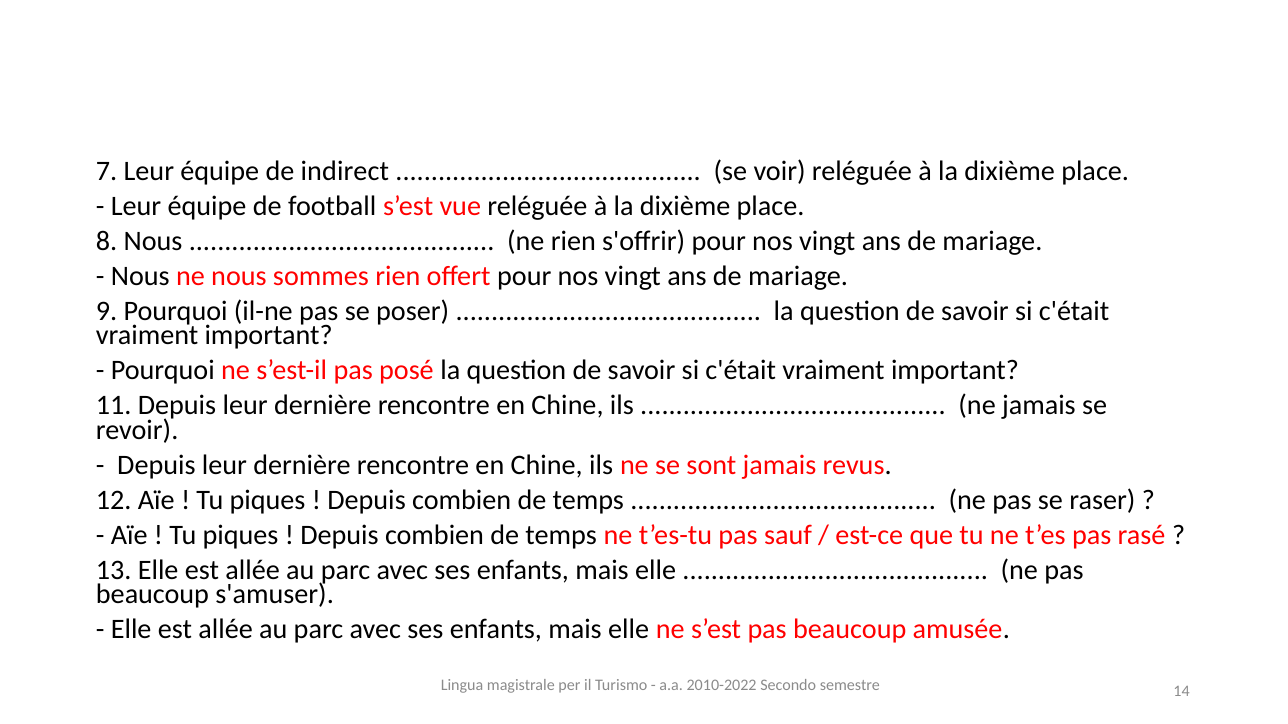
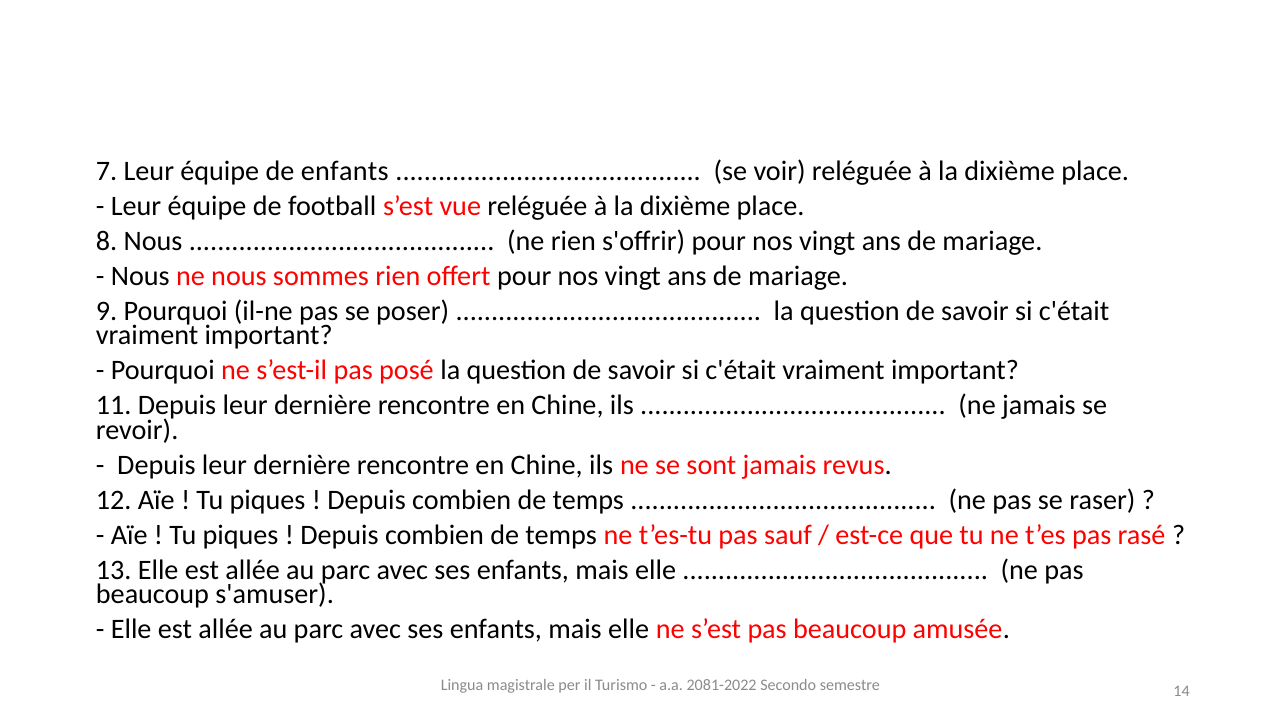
de indirect: indirect -> enfants
2010-2022: 2010-2022 -> 2081-2022
